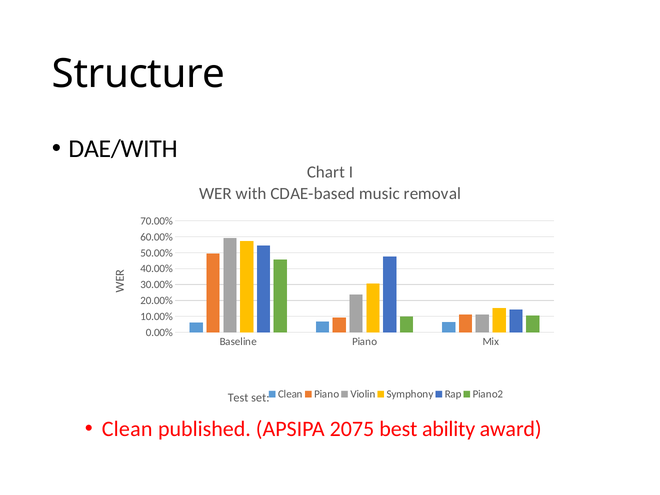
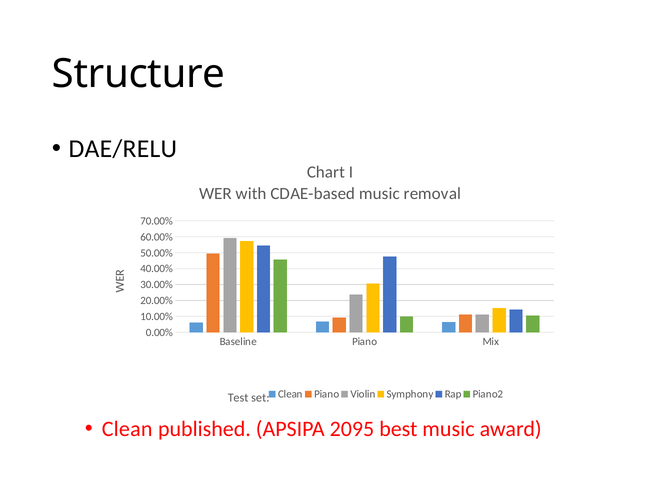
DAE/WITH: DAE/WITH -> DAE/RELU
2075: 2075 -> 2095
best ability: ability -> music
